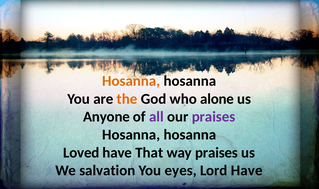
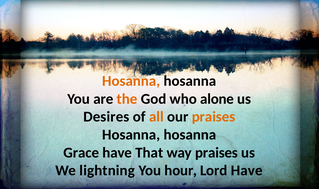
Anyone: Anyone -> Desires
all colour: purple -> orange
praises at (213, 117) colour: purple -> orange
Loved: Loved -> Grace
salvation: salvation -> lightning
eyes: eyes -> hour
